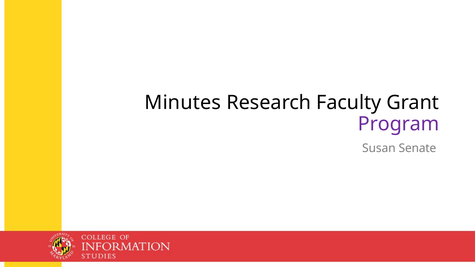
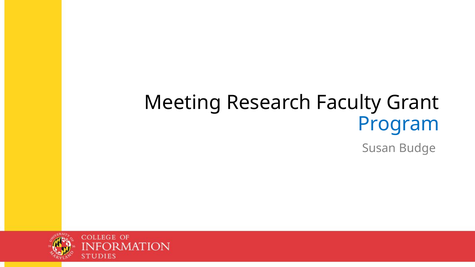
Minutes: Minutes -> Meeting
Program colour: purple -> blue
Senate: Senate -> Budge
